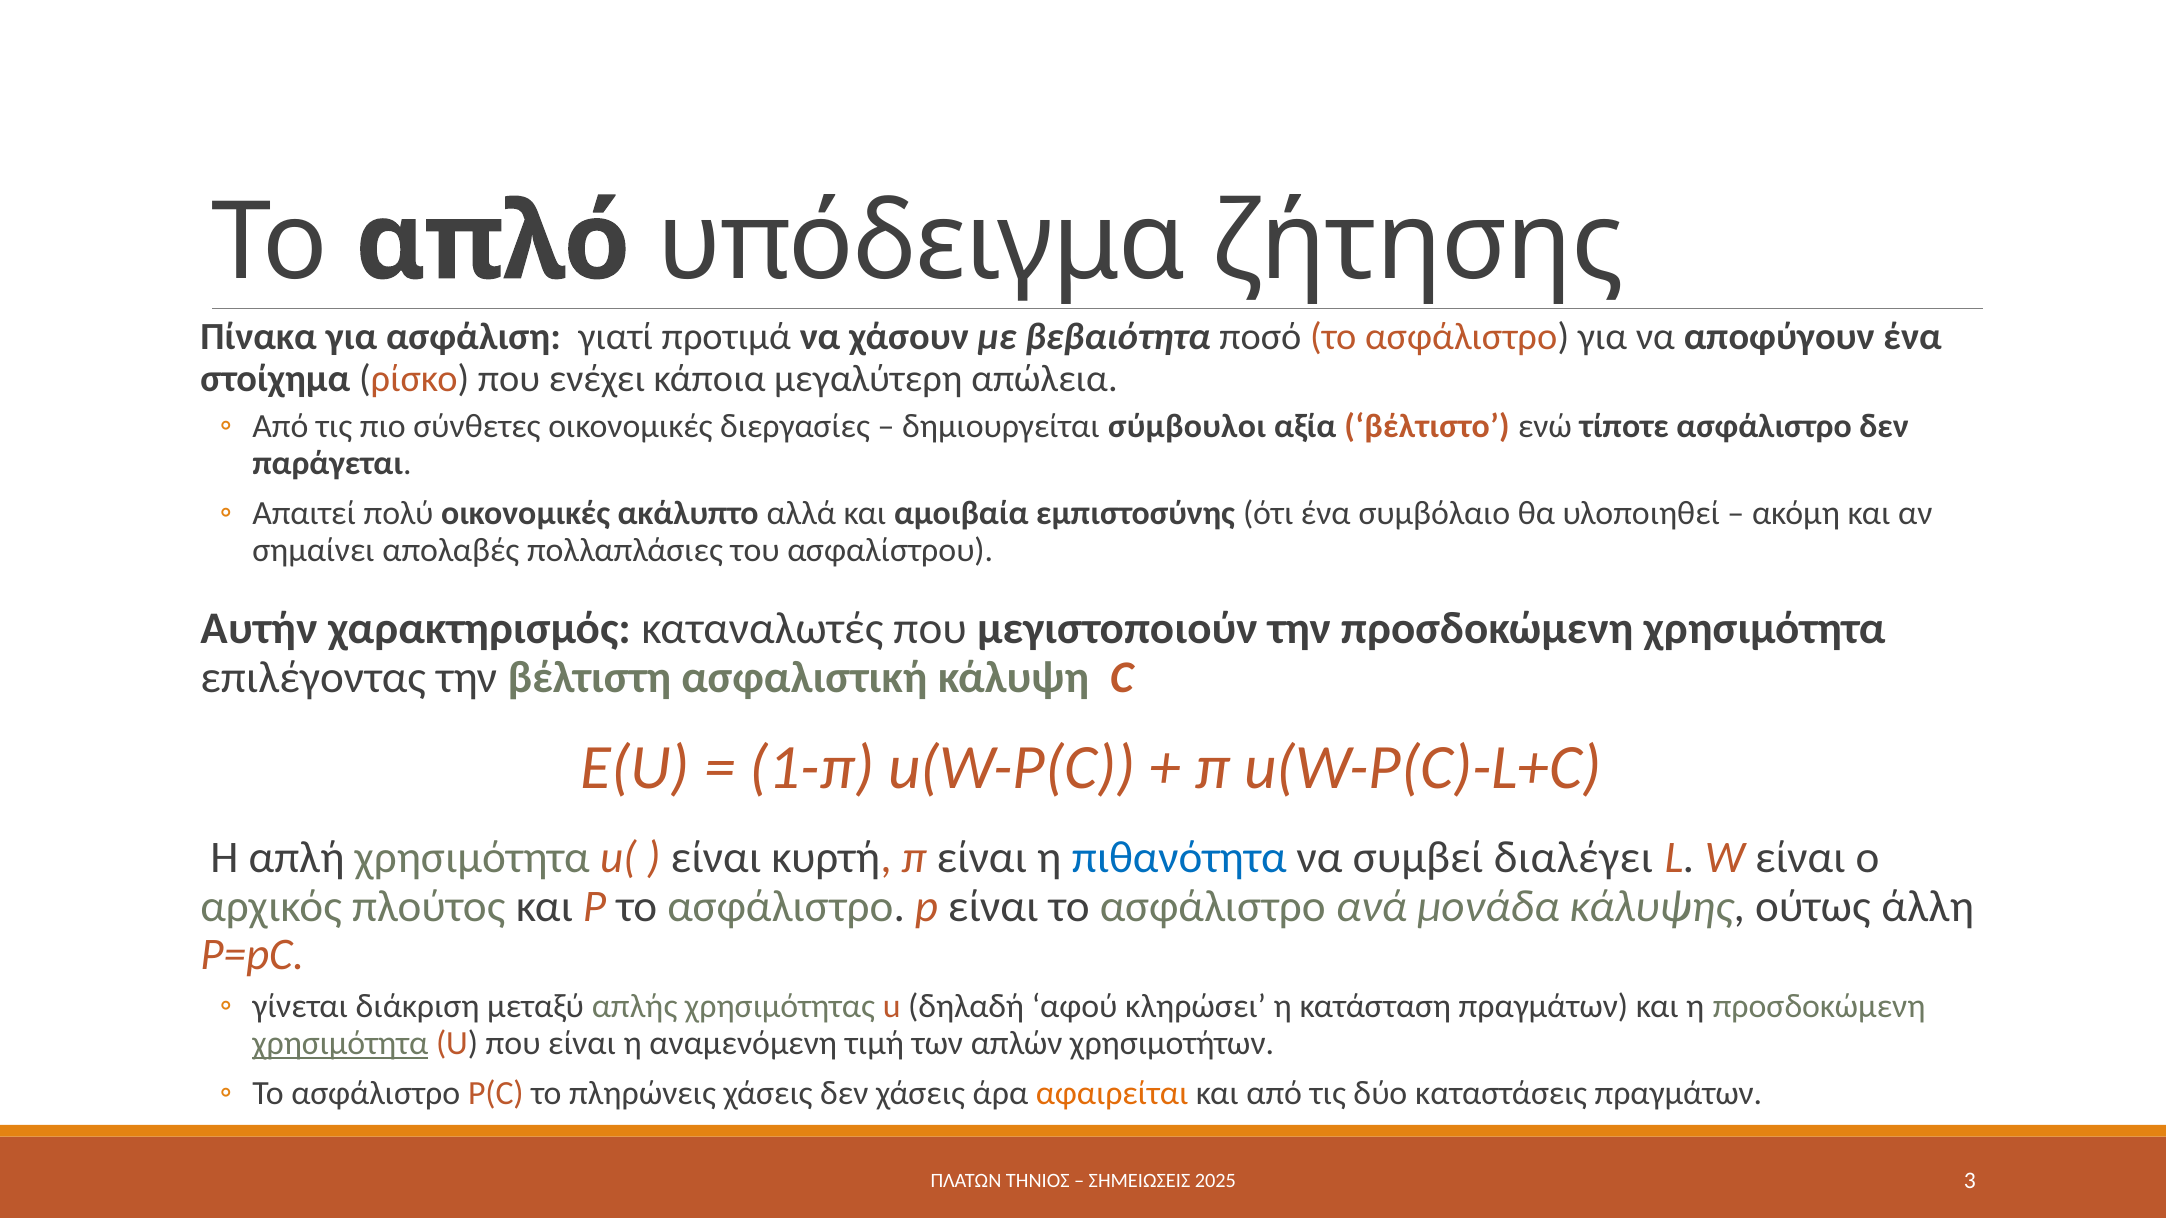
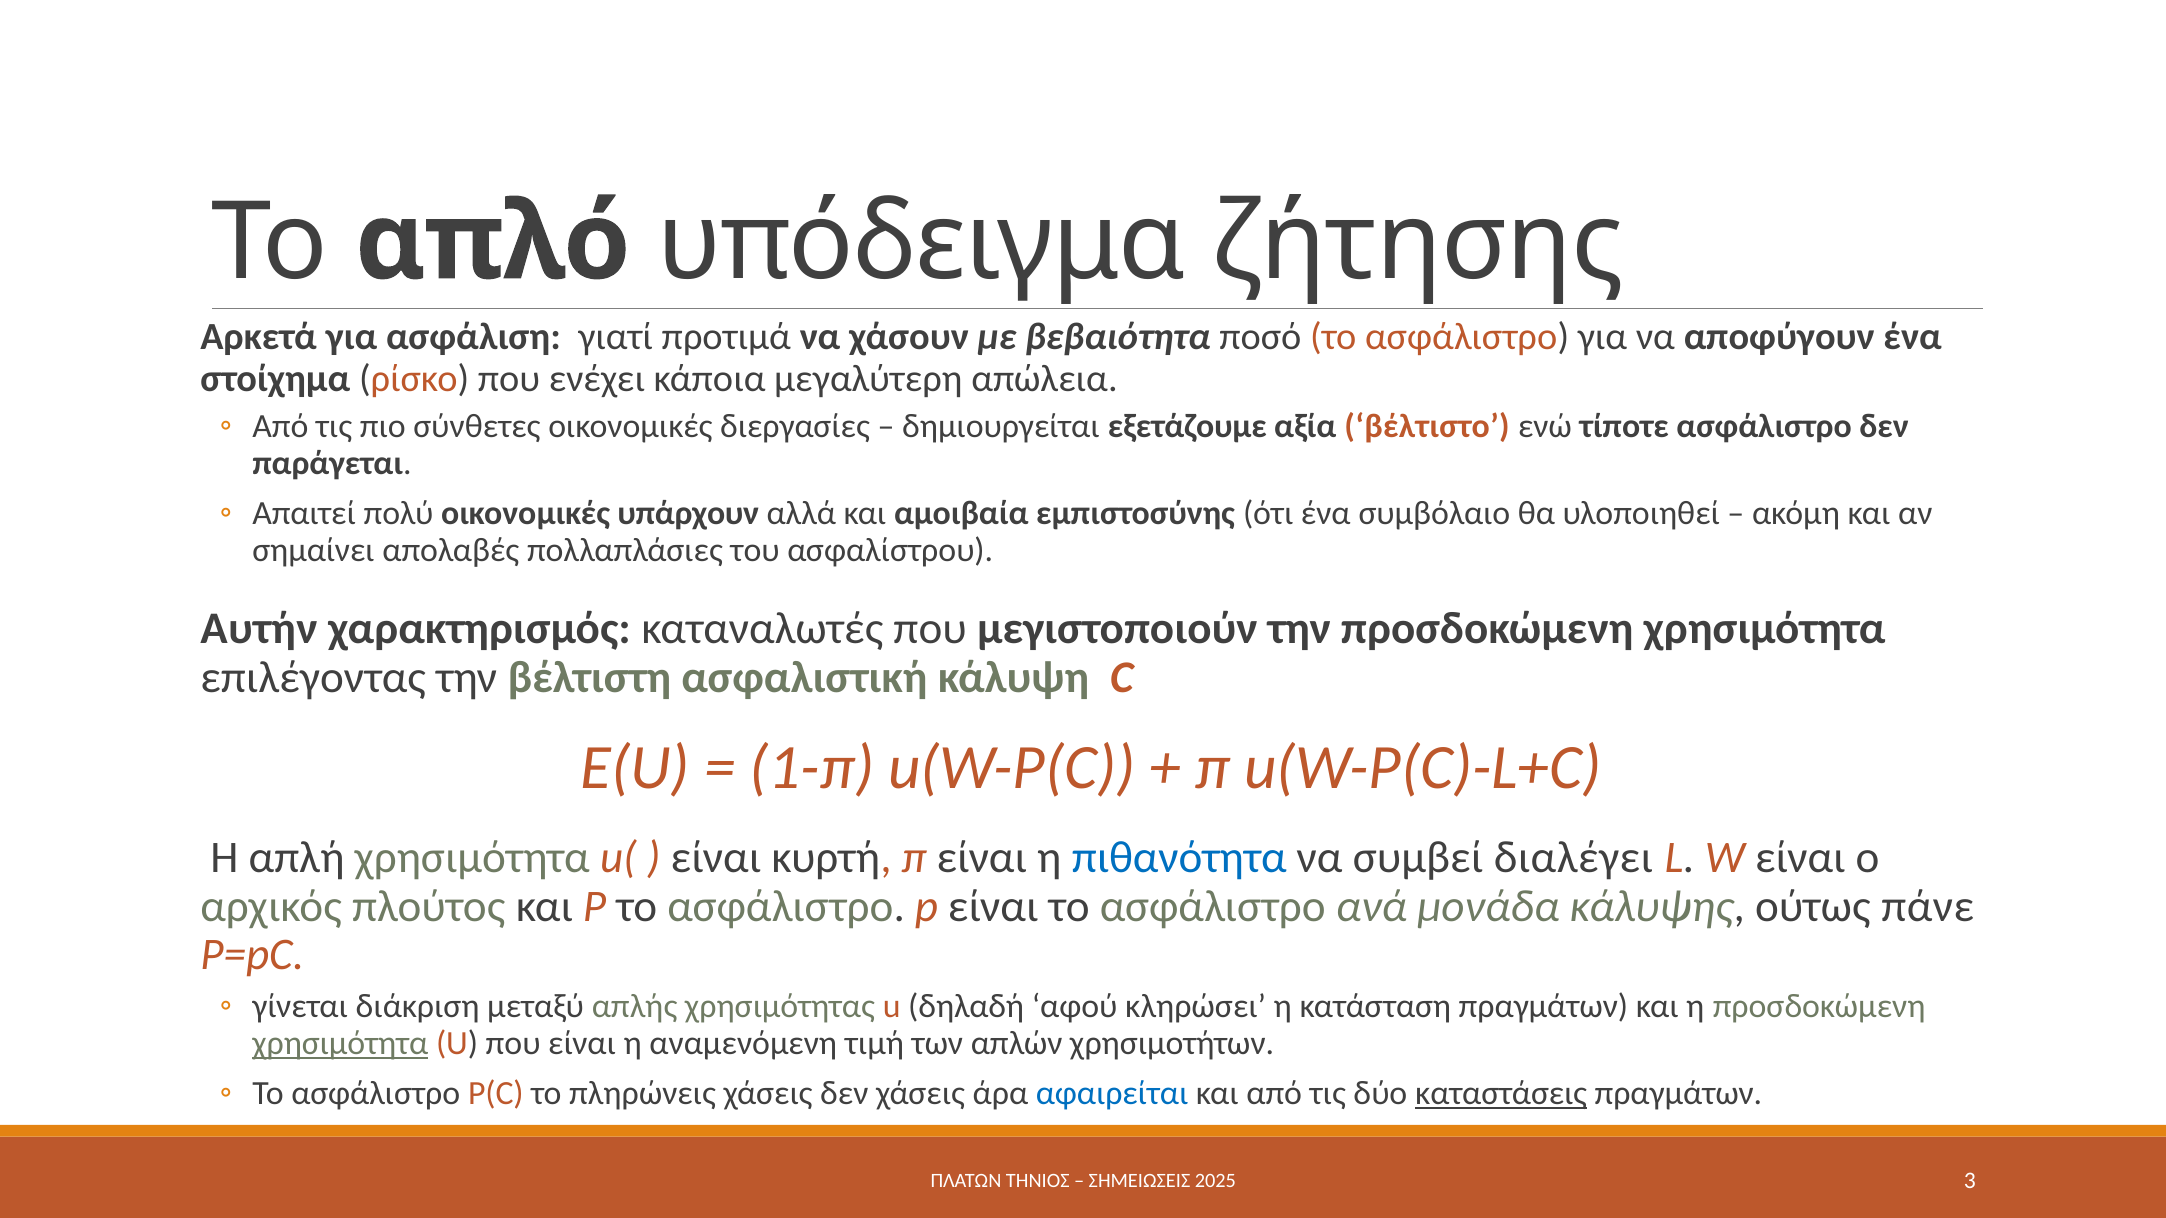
Πίνακα: Πίνακα -> Αρκετά
σύμβουλοι: σύμβουλοι -> εξετάζουμε
ακάλυπτο: ακάλυπτο -> υπάρχουν
άλλη: άλλη -> πάνε
αφαιρείται colour: orange -> blue
καταστάσεις underline: none -> present
